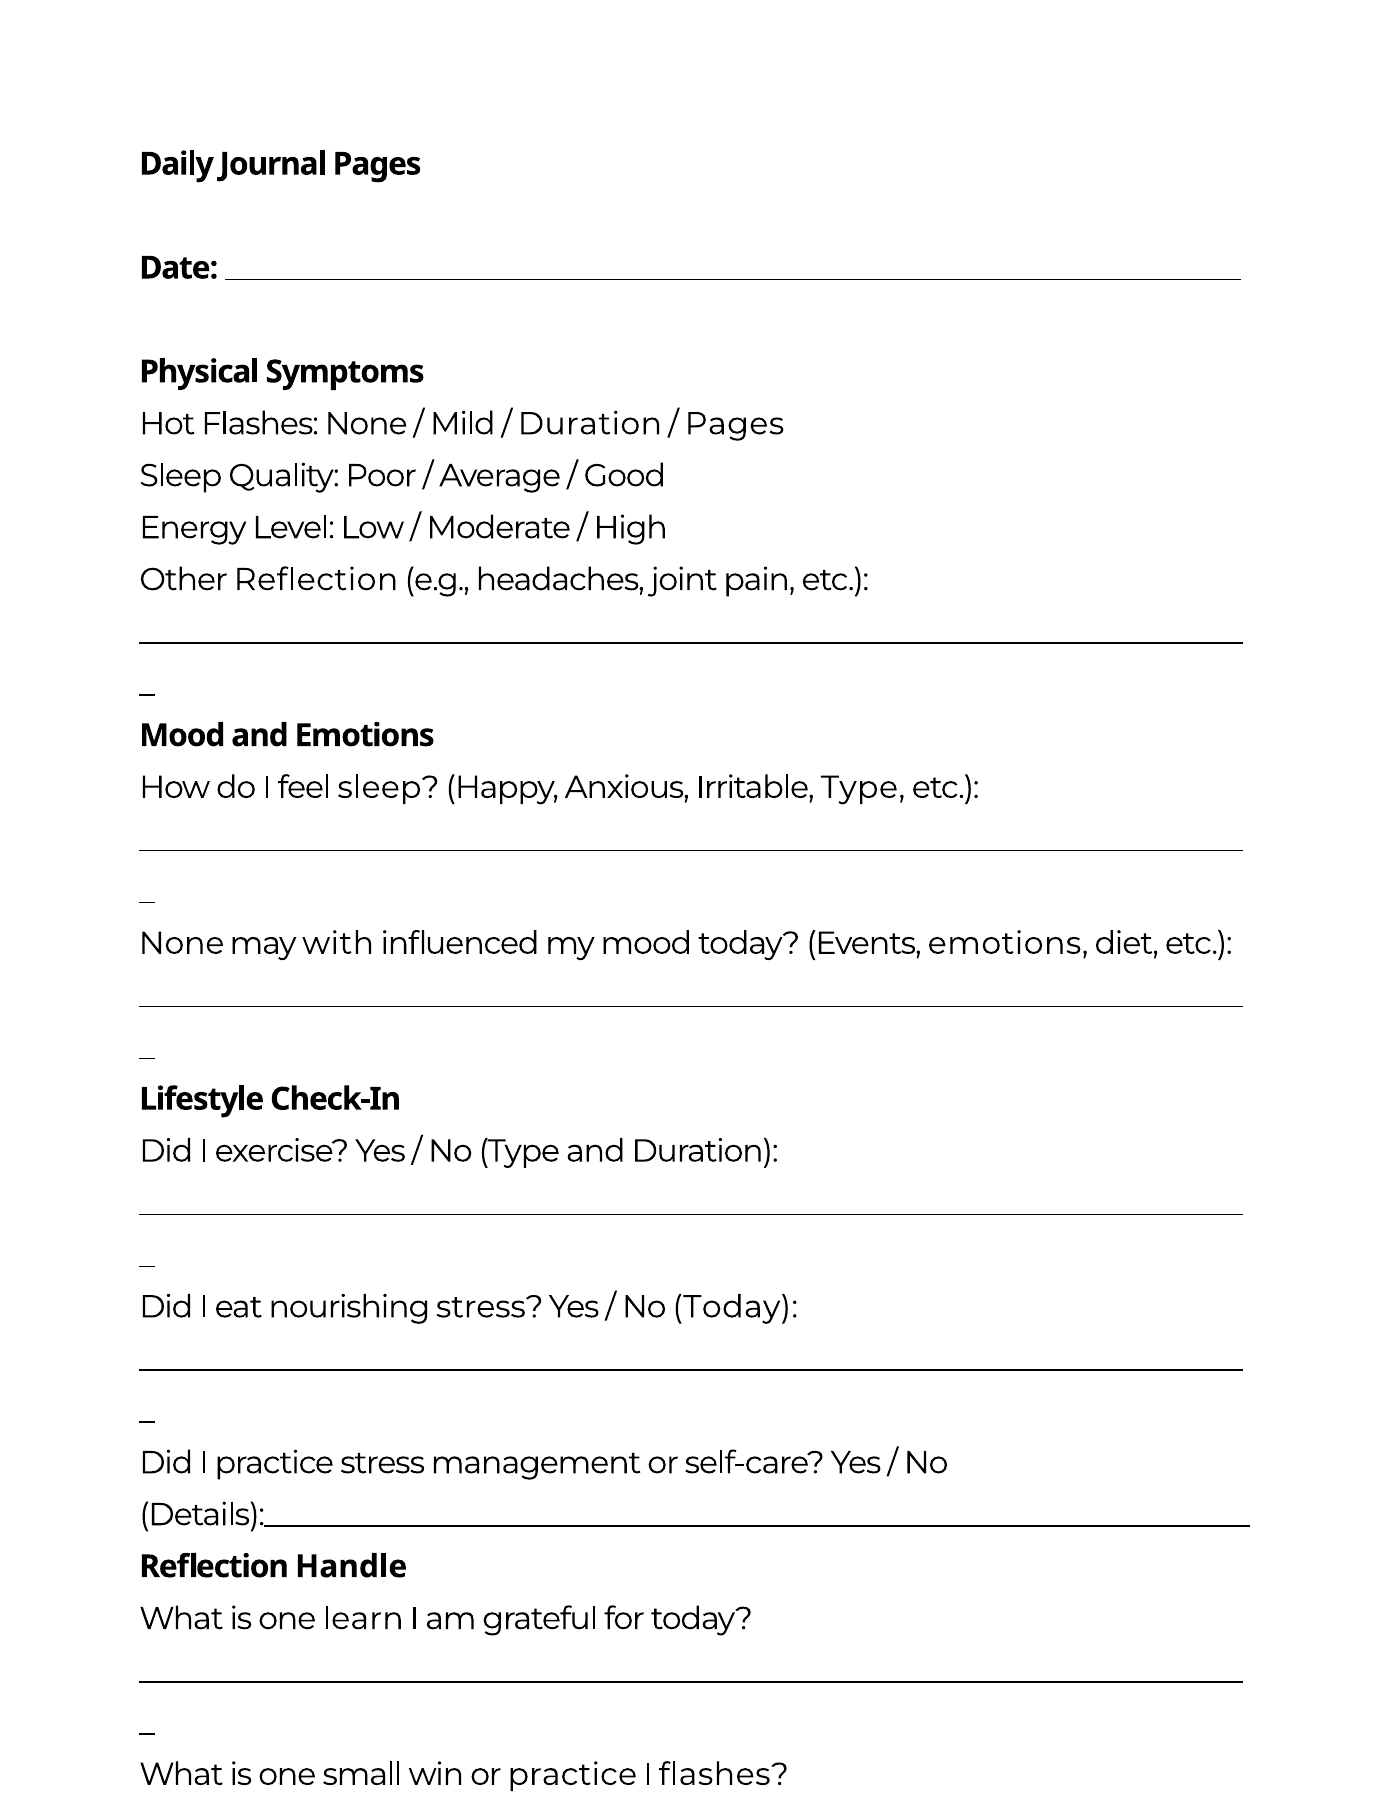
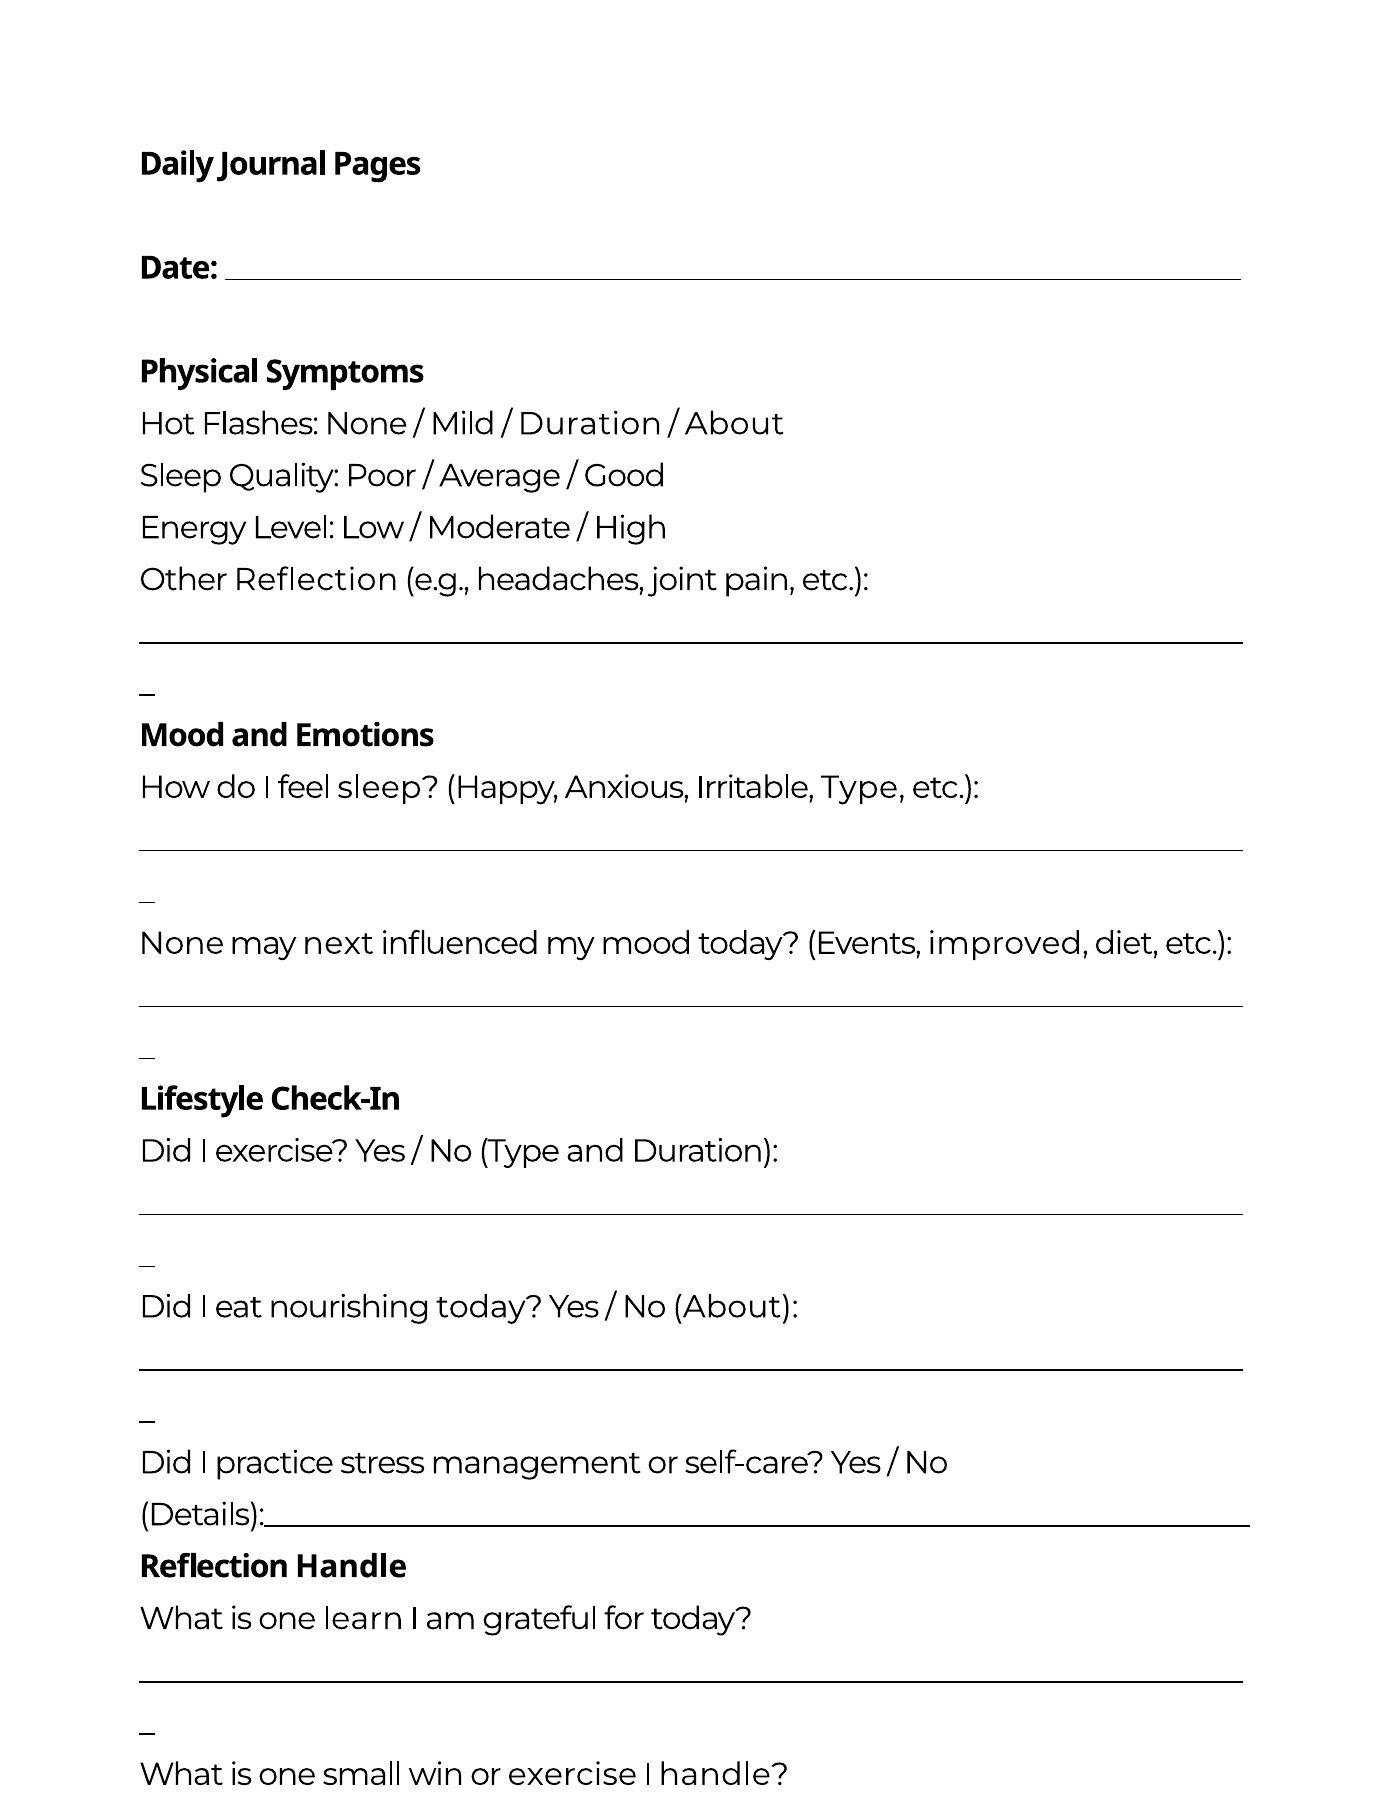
Pages at (735, 424): Pages -> About
with: with -> next
Events emotions: emotions -> improved
nourishing stress: stress -> today
No Today: Today -> About
or practice: practice -> exercise
I flashes: flashes -> handle
